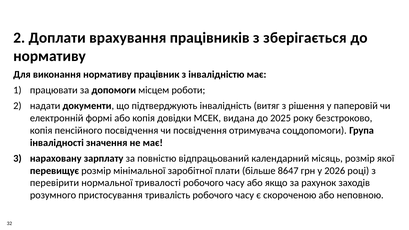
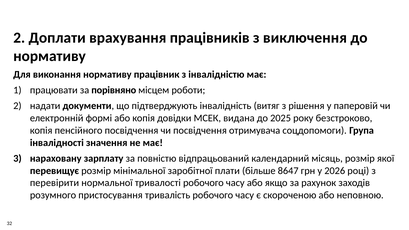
зберігається: зберігається -> виключення
допомоги: допомоги -> порівняно
